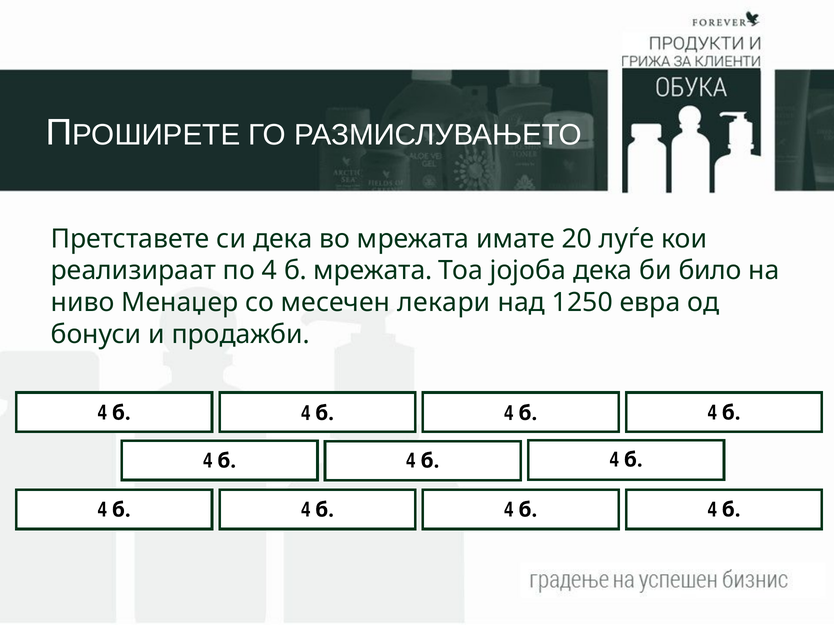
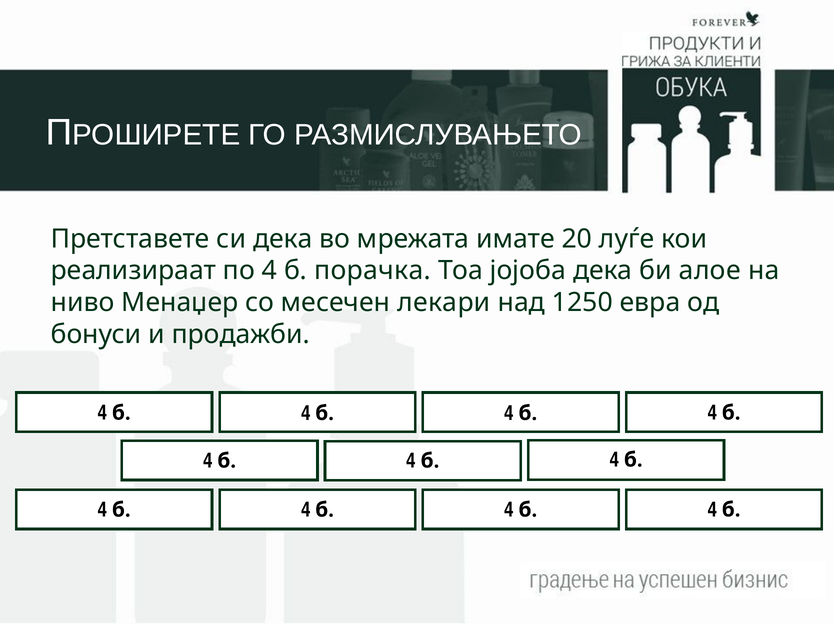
б мрежата: мрежата -> порачка
било: било -> алое
